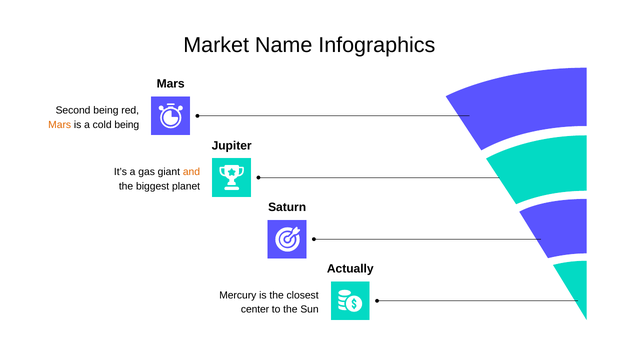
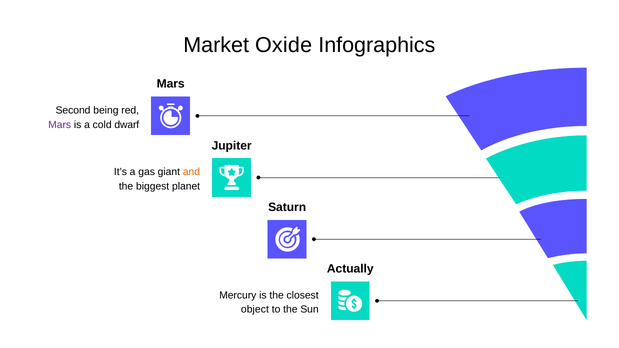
Name: Name -> Oxide
Mars at (60, 125) colour: orange -> purple
cold being: being -> dwarf
center: center -> object
